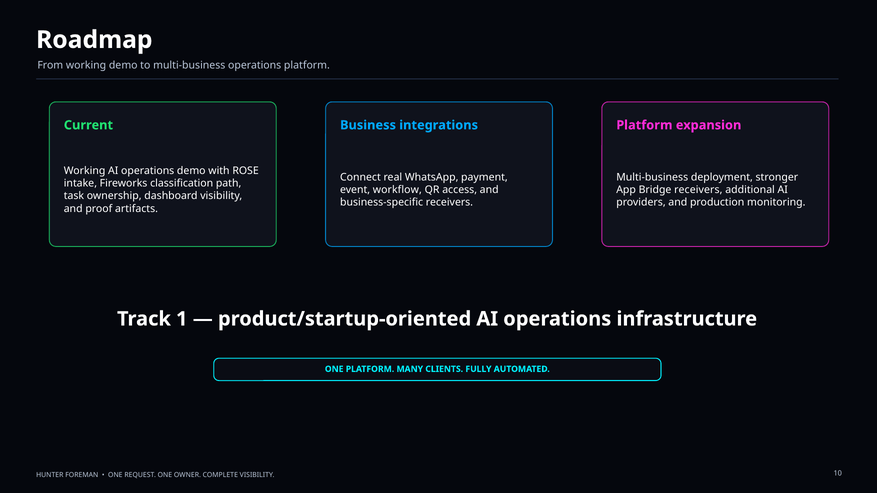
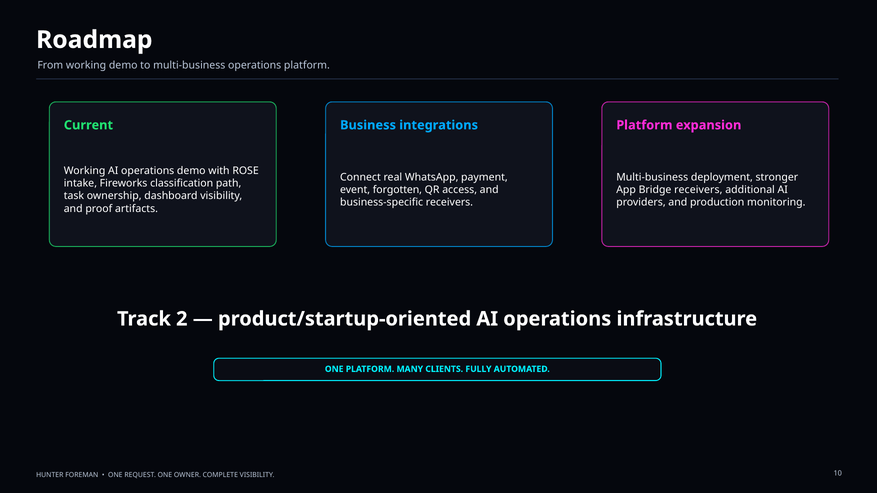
workflow: workflow -> forgotten
1: 1 -> 2
